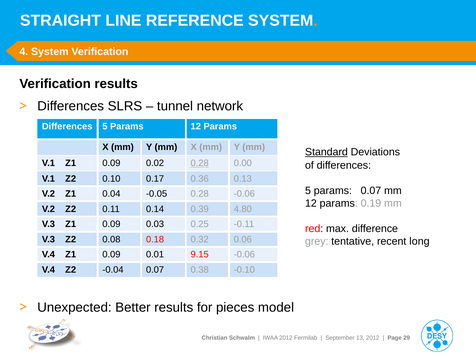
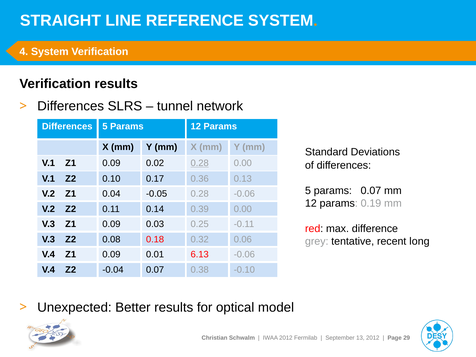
Standard underline: present -> none
0.39 4.80: 4.80 -> 0.00
9.15: 9.15 -> 6.13
pieces: pieces -> optical
